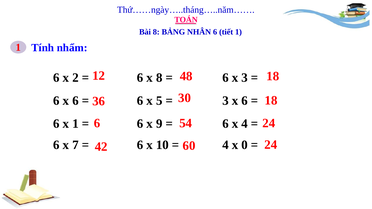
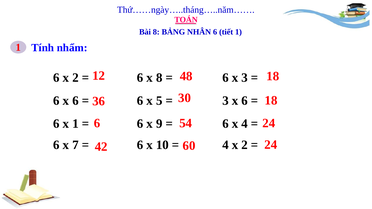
4 x 0: 0 -> 2
